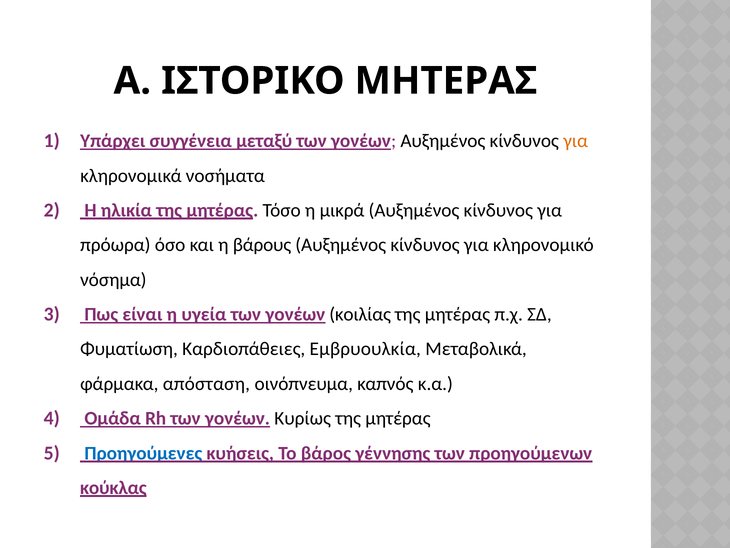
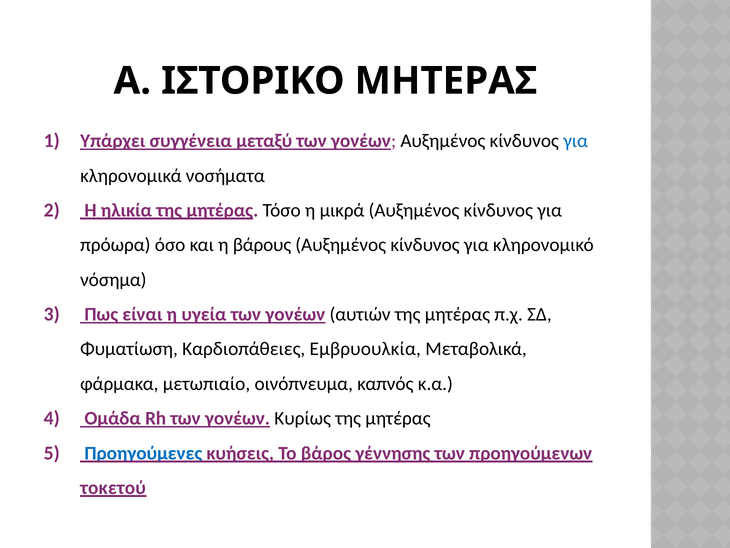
για at (576, 141) colour: orange -> blue
κοιλίας: κοιλίας -> αυτιών
απόσταση: απόσταση -> μετωπιαίο
κούκλας: κούκλας -> τοκετού
